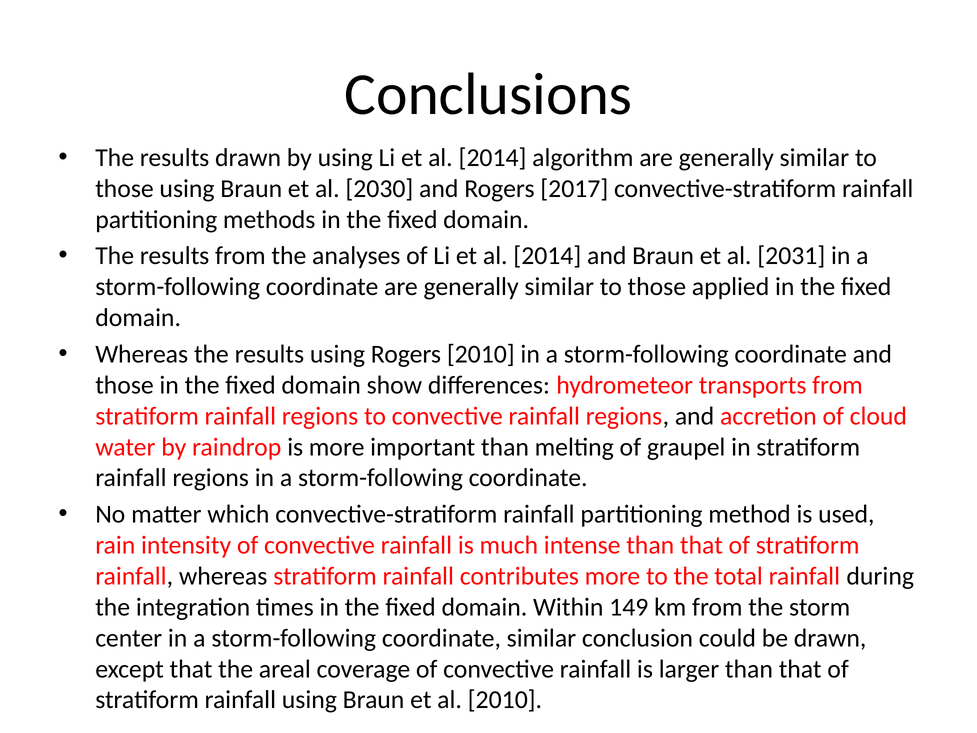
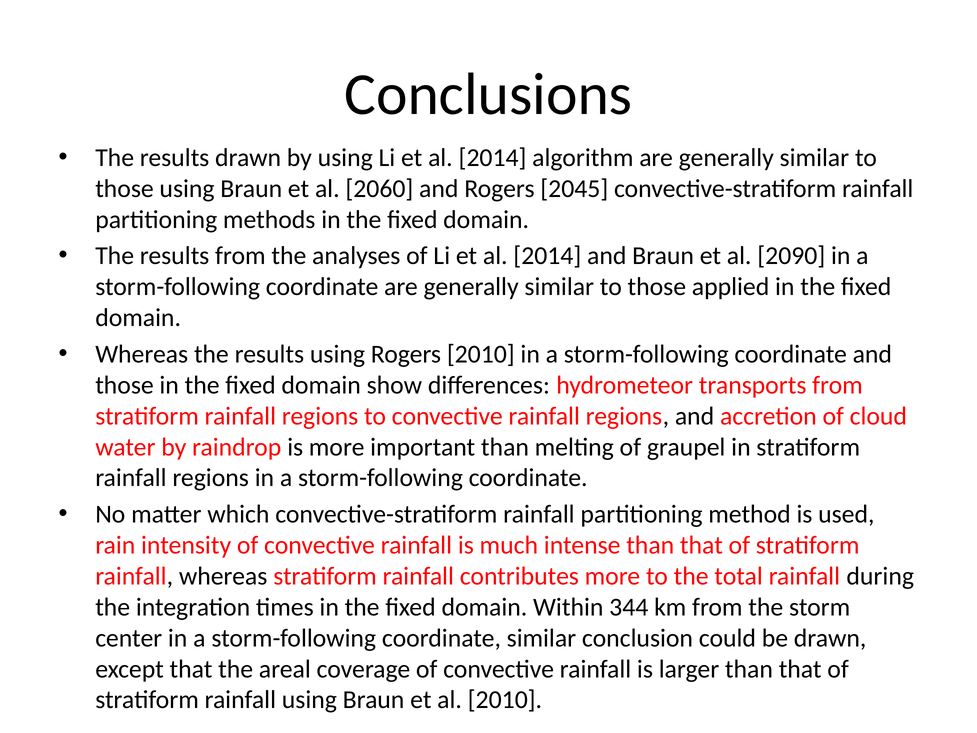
2030: 2030 -> 2060
2017: 2017 -> 2045
2031: 2031 -> 2090
149: 149 -> 344
